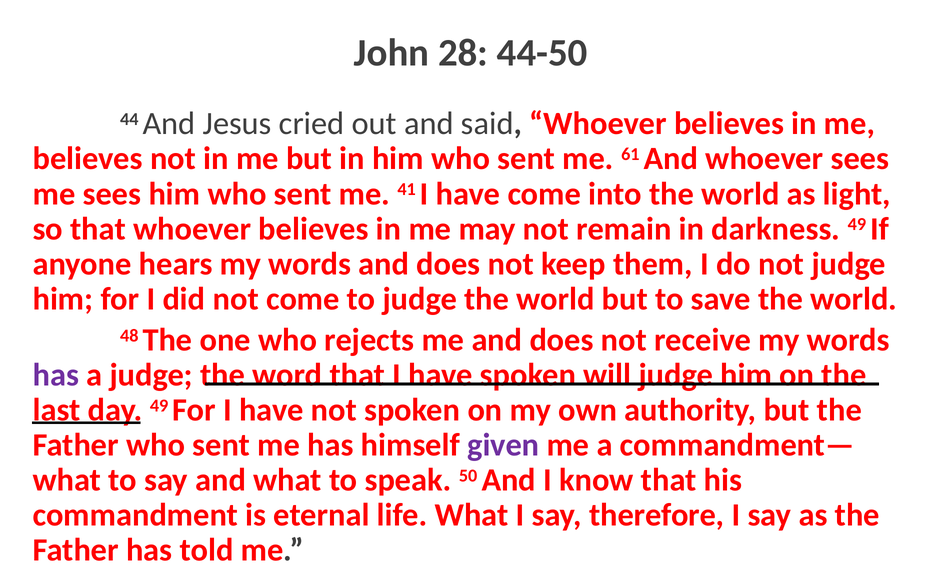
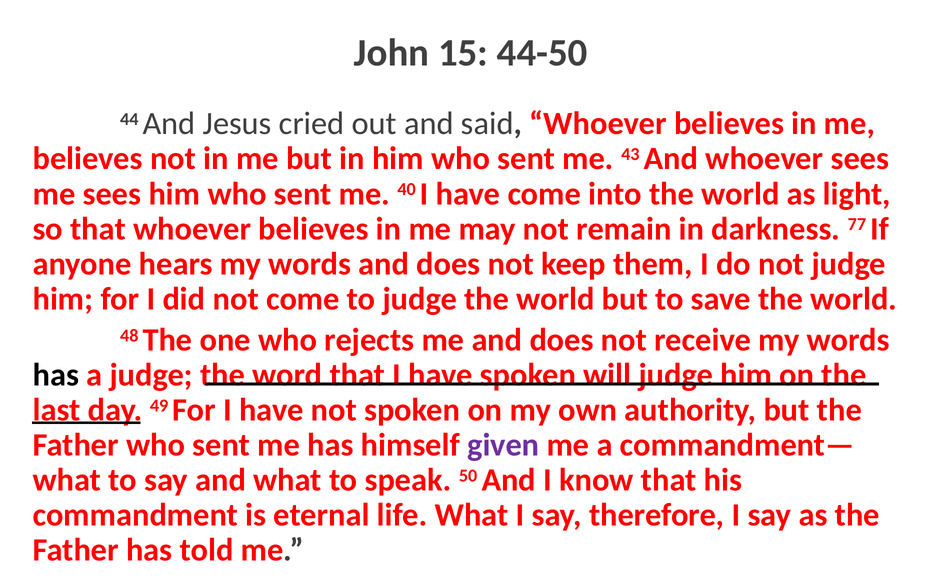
28: 28 -> 15
61: 61 -> 43
41: 41 -> 40
darkness 49: 49 -> 77
has at (56, 375) colour: purple -> black
